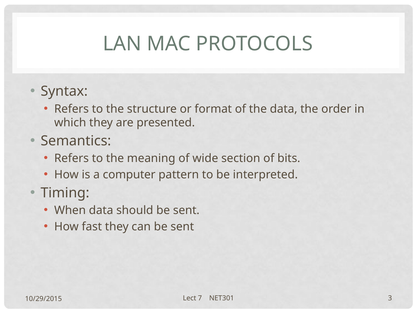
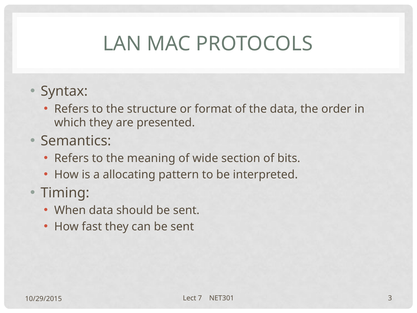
computer: computer -> allocating
